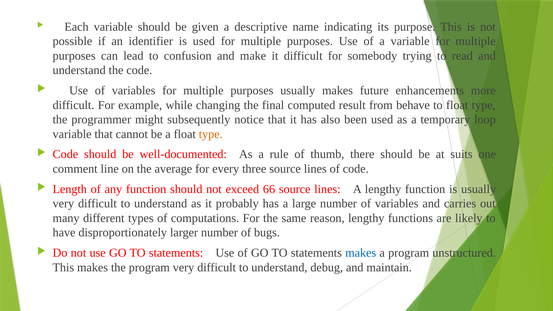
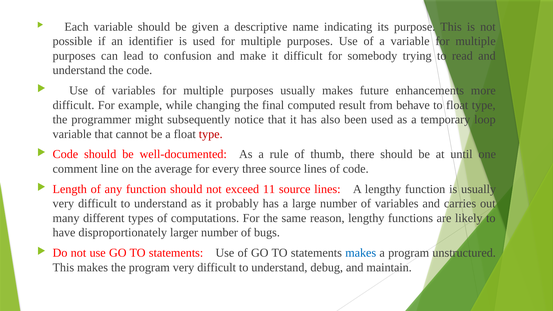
type at (211, 134) colour: orange -> red
suits: suits -> until
66: 66 -> 11
